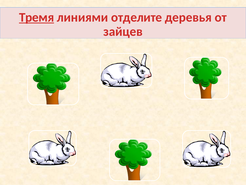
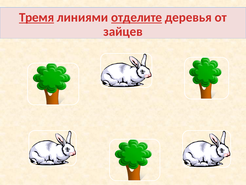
отделите underline: none -> present
